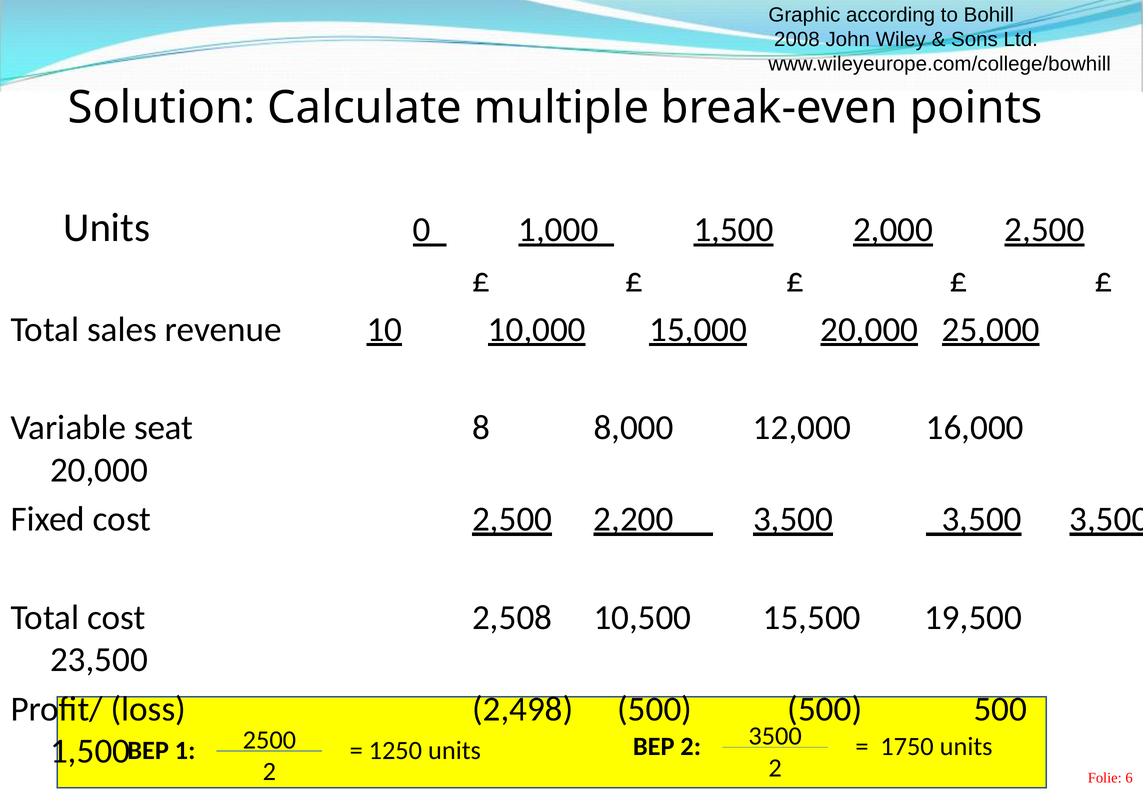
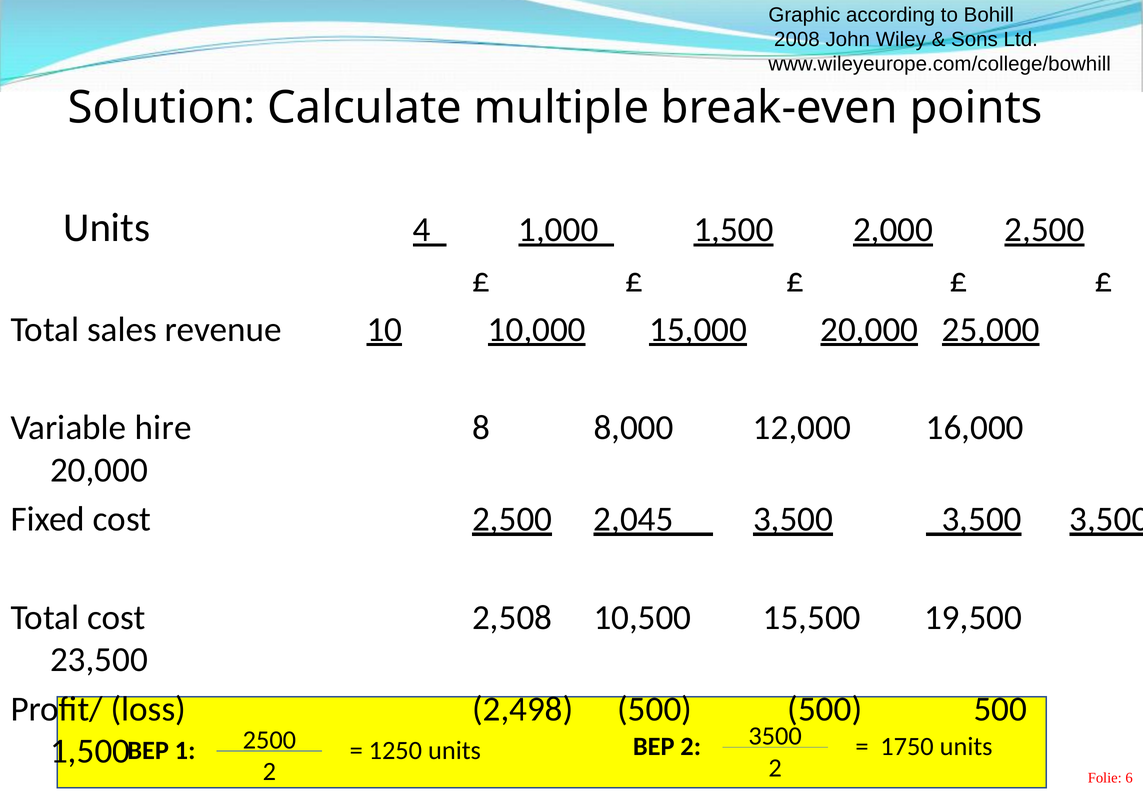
0: 0 -> 4
seat: seat -> hire
2,200: 2,200 -> 2,045
